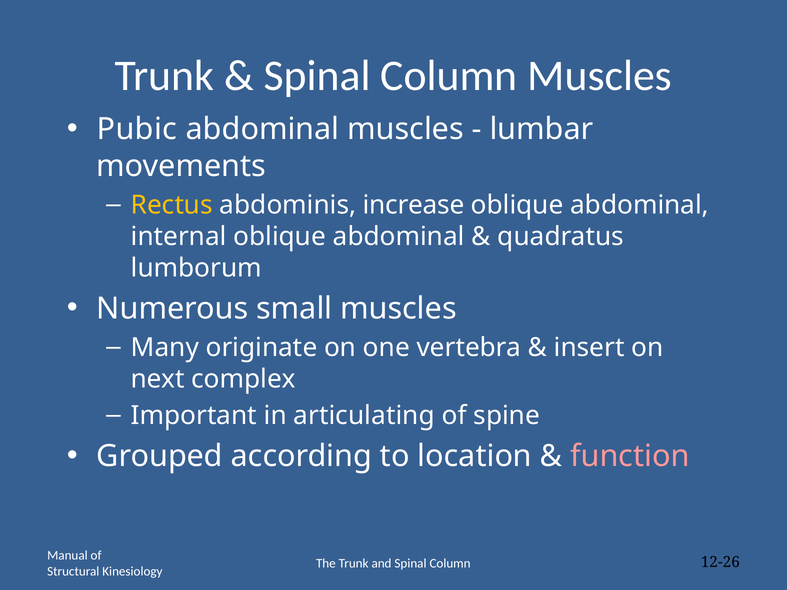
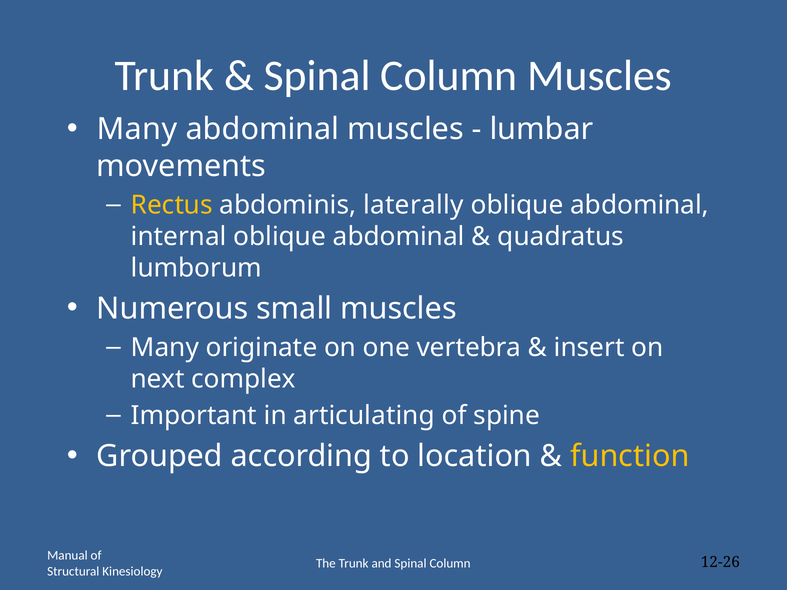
Pubic at (137, 129): Pubic -> Many
increase: increase -> laterally
function colour: pink -> yellow
